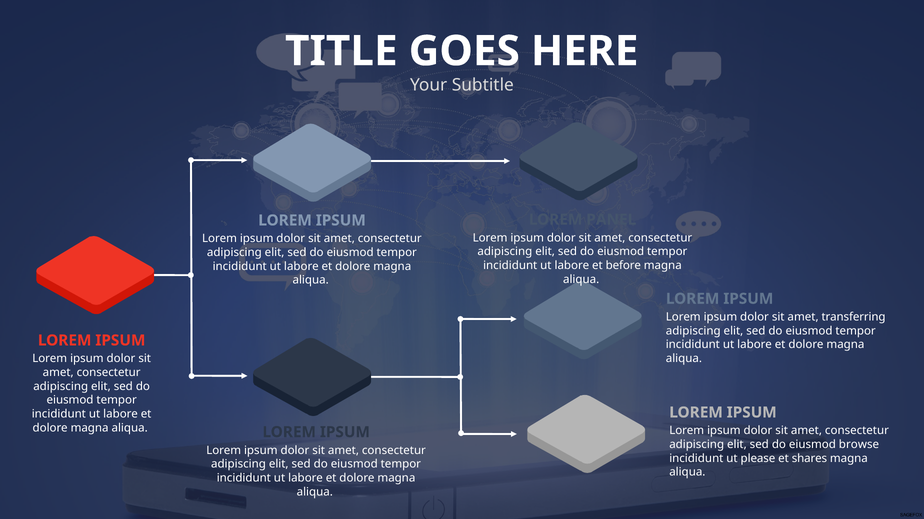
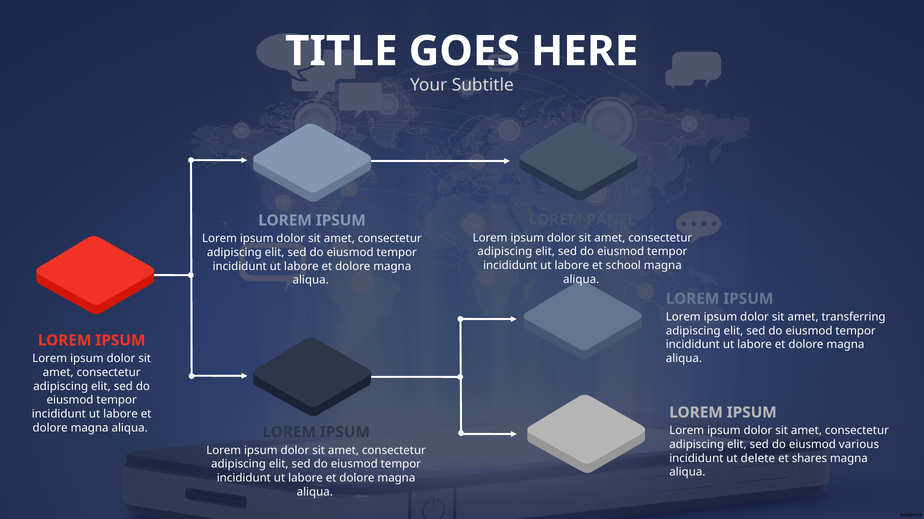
before: before -> school
browse: browse -> various
please: please -> delete
